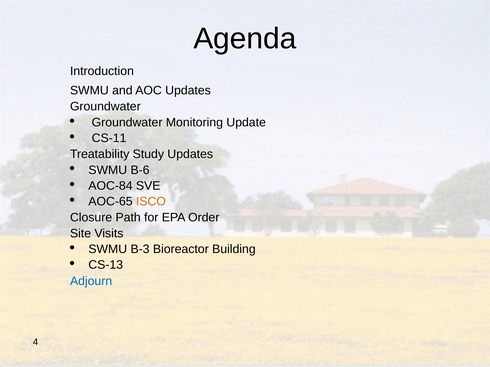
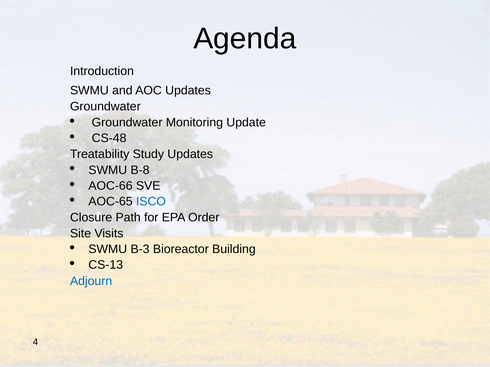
CS-11: CS-11 -> CS-48
B-6: B-6 -> B-8
AOC-84: AOC-84 -> AOC-66
ISCO colour: orange -> blue
